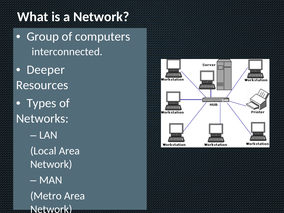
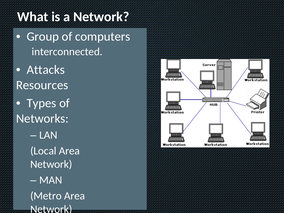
Deeper: Deeper -> Attacks
